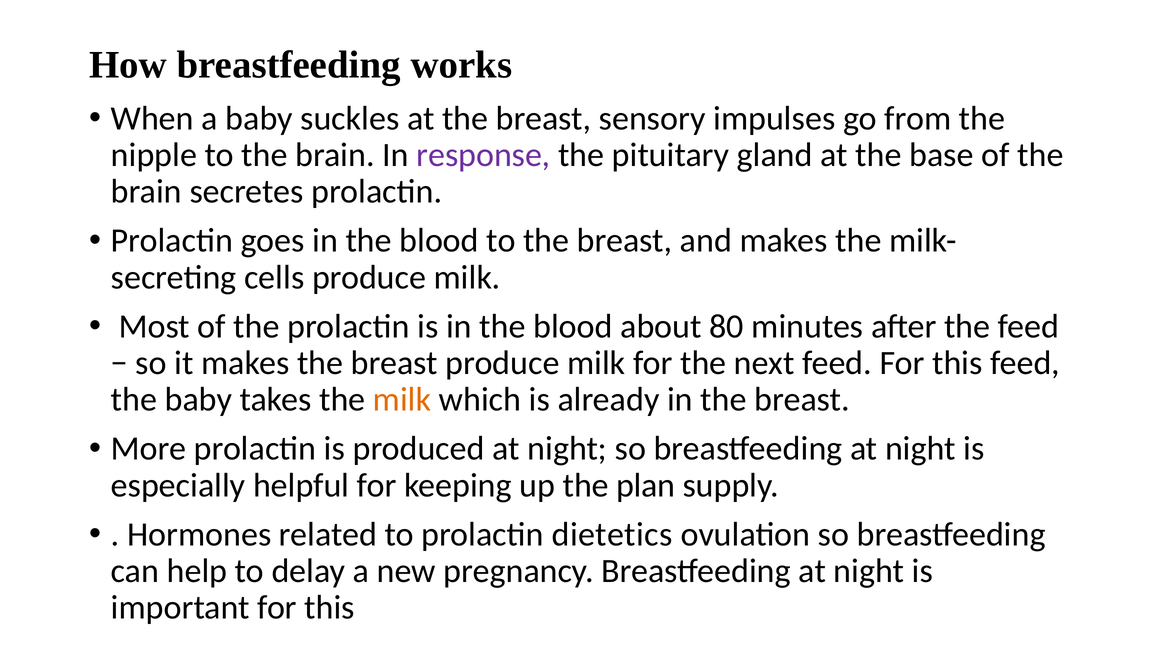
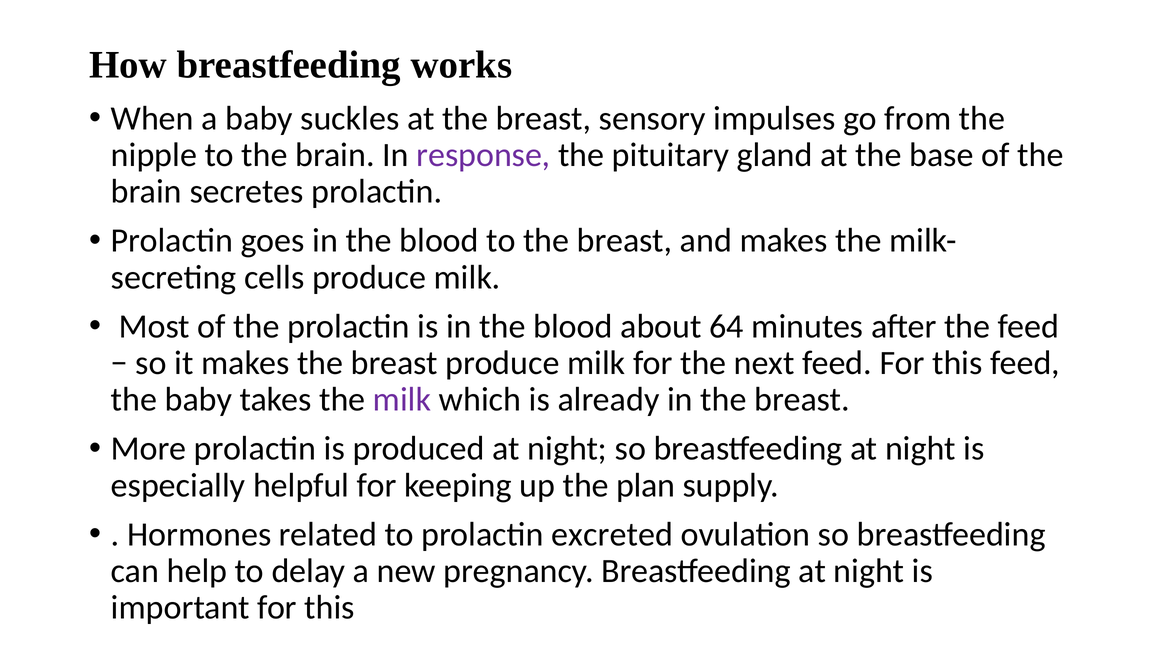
80: 80 -> 64
milk at (402, 400) colour: orange -> purple
dietetics: dietetics -> excreted
